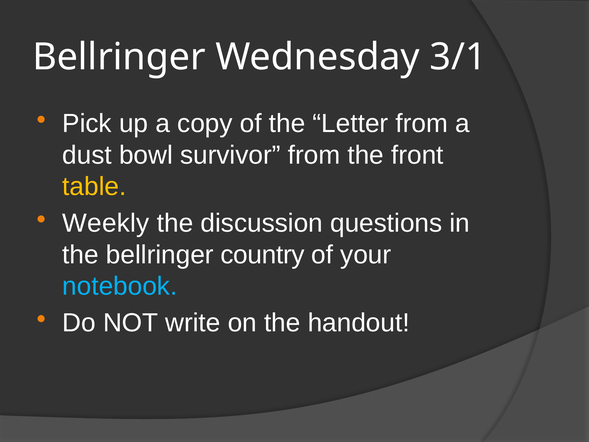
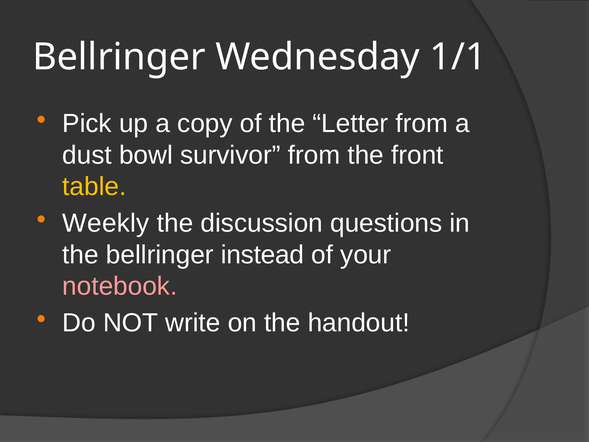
3/1: 3/1 -> 1/1
country: country -> instead
notebook colour: light blue -> pink
